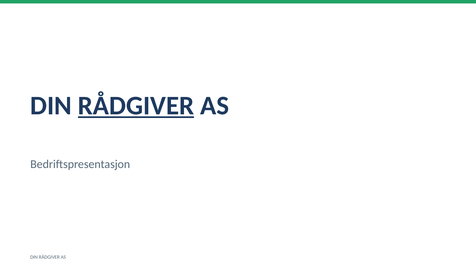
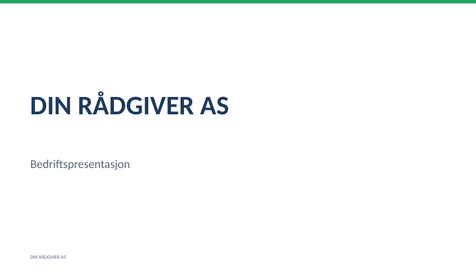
RÅDGIVER at (136, 106) underline: present -> none
